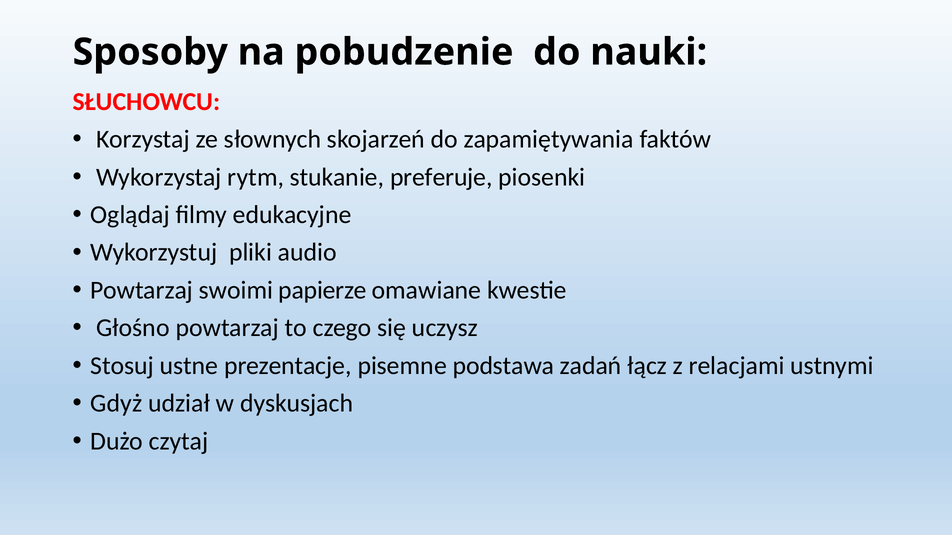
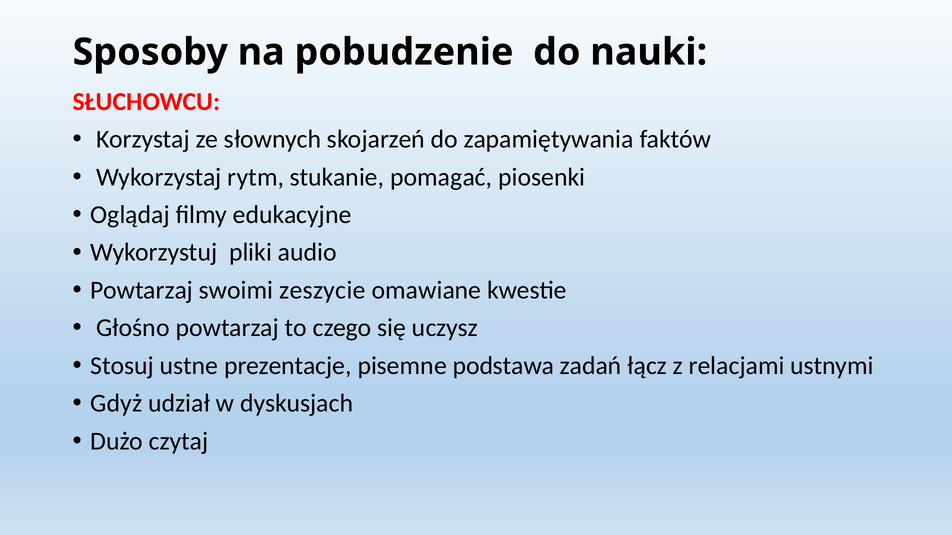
preferuje: preferuje -> pomagać
papierze: papierze -> zeszycie
